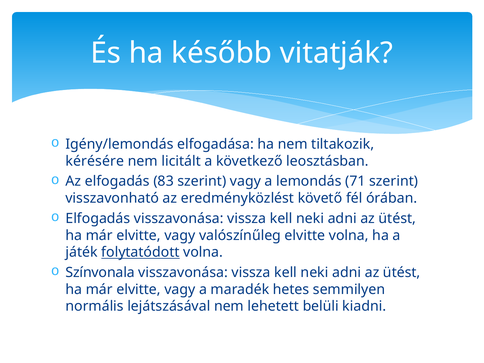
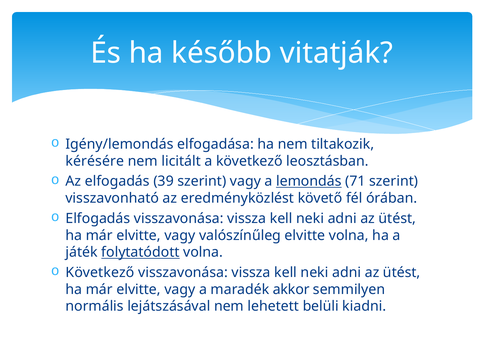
83: 83 -> 39
lemondás underline: none -> present
Színvonala at (100, 272): Színvonala -> Következő
hetes: hetes -> akkor
